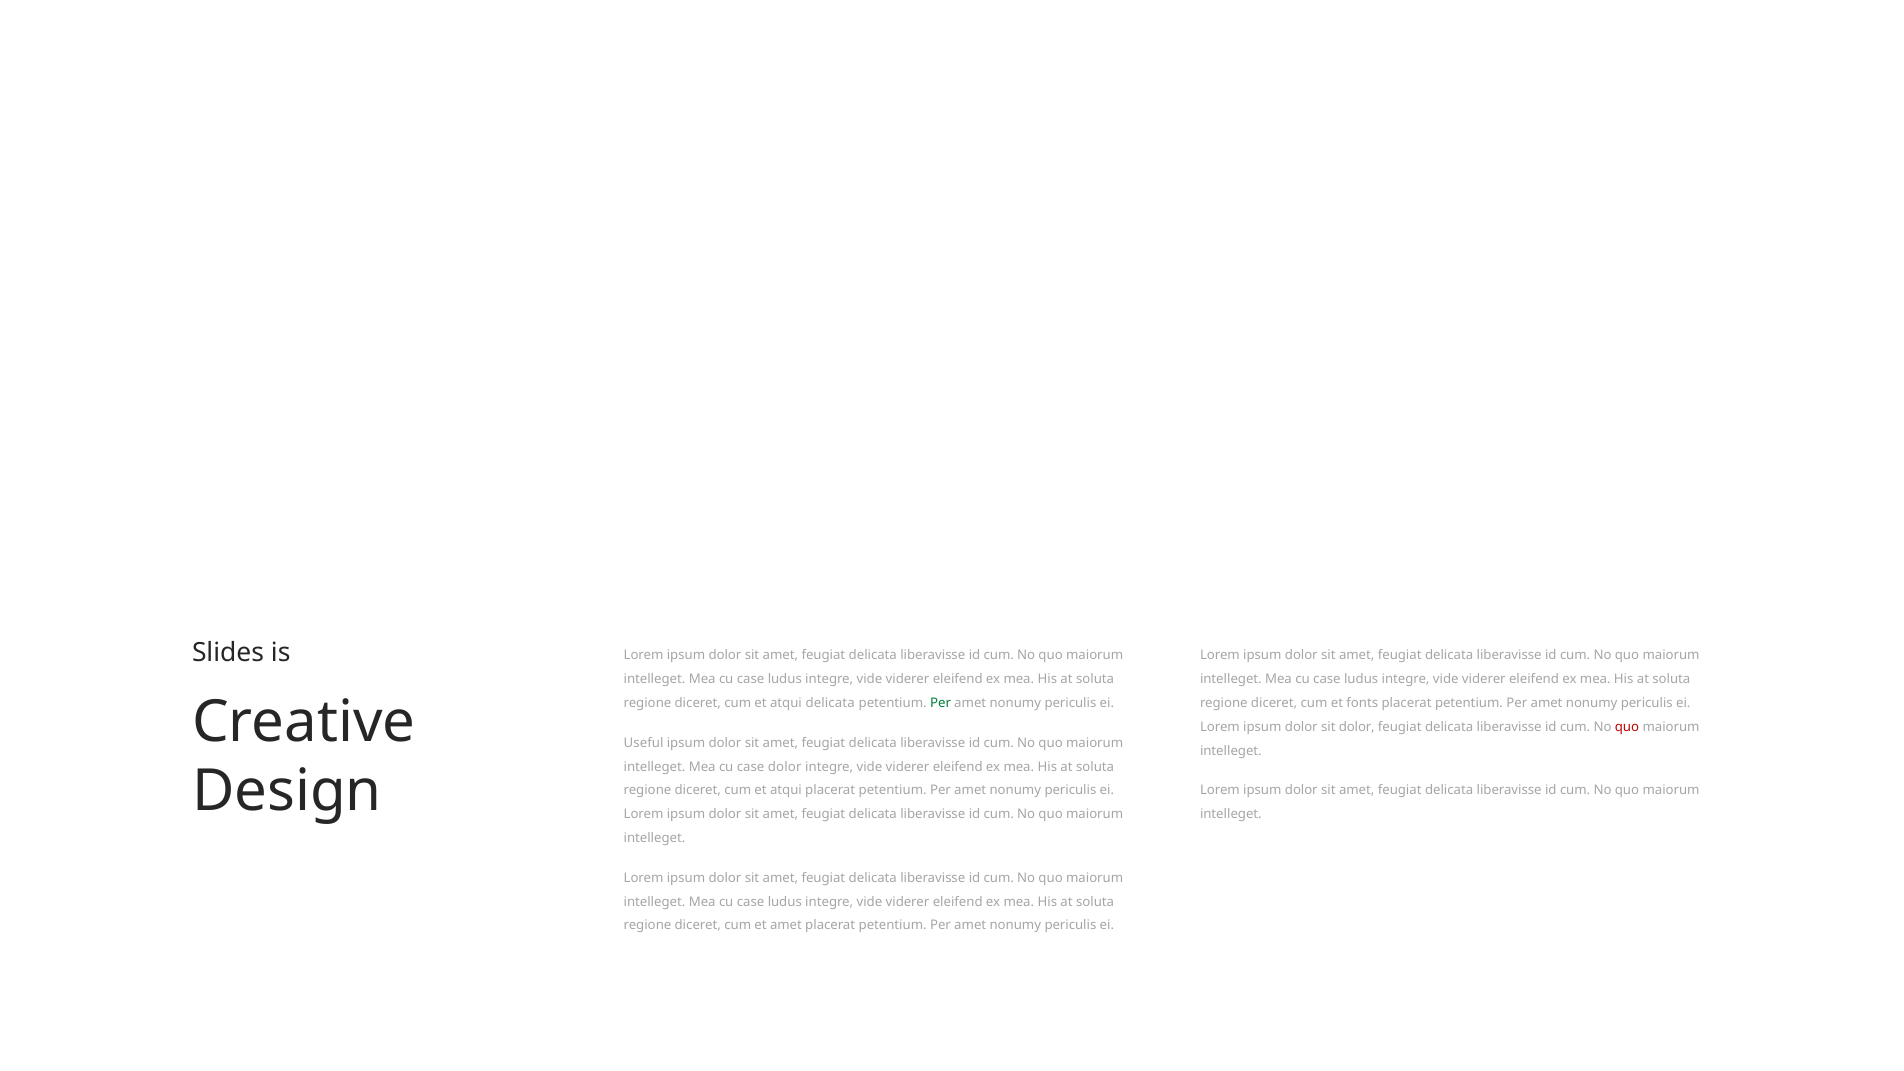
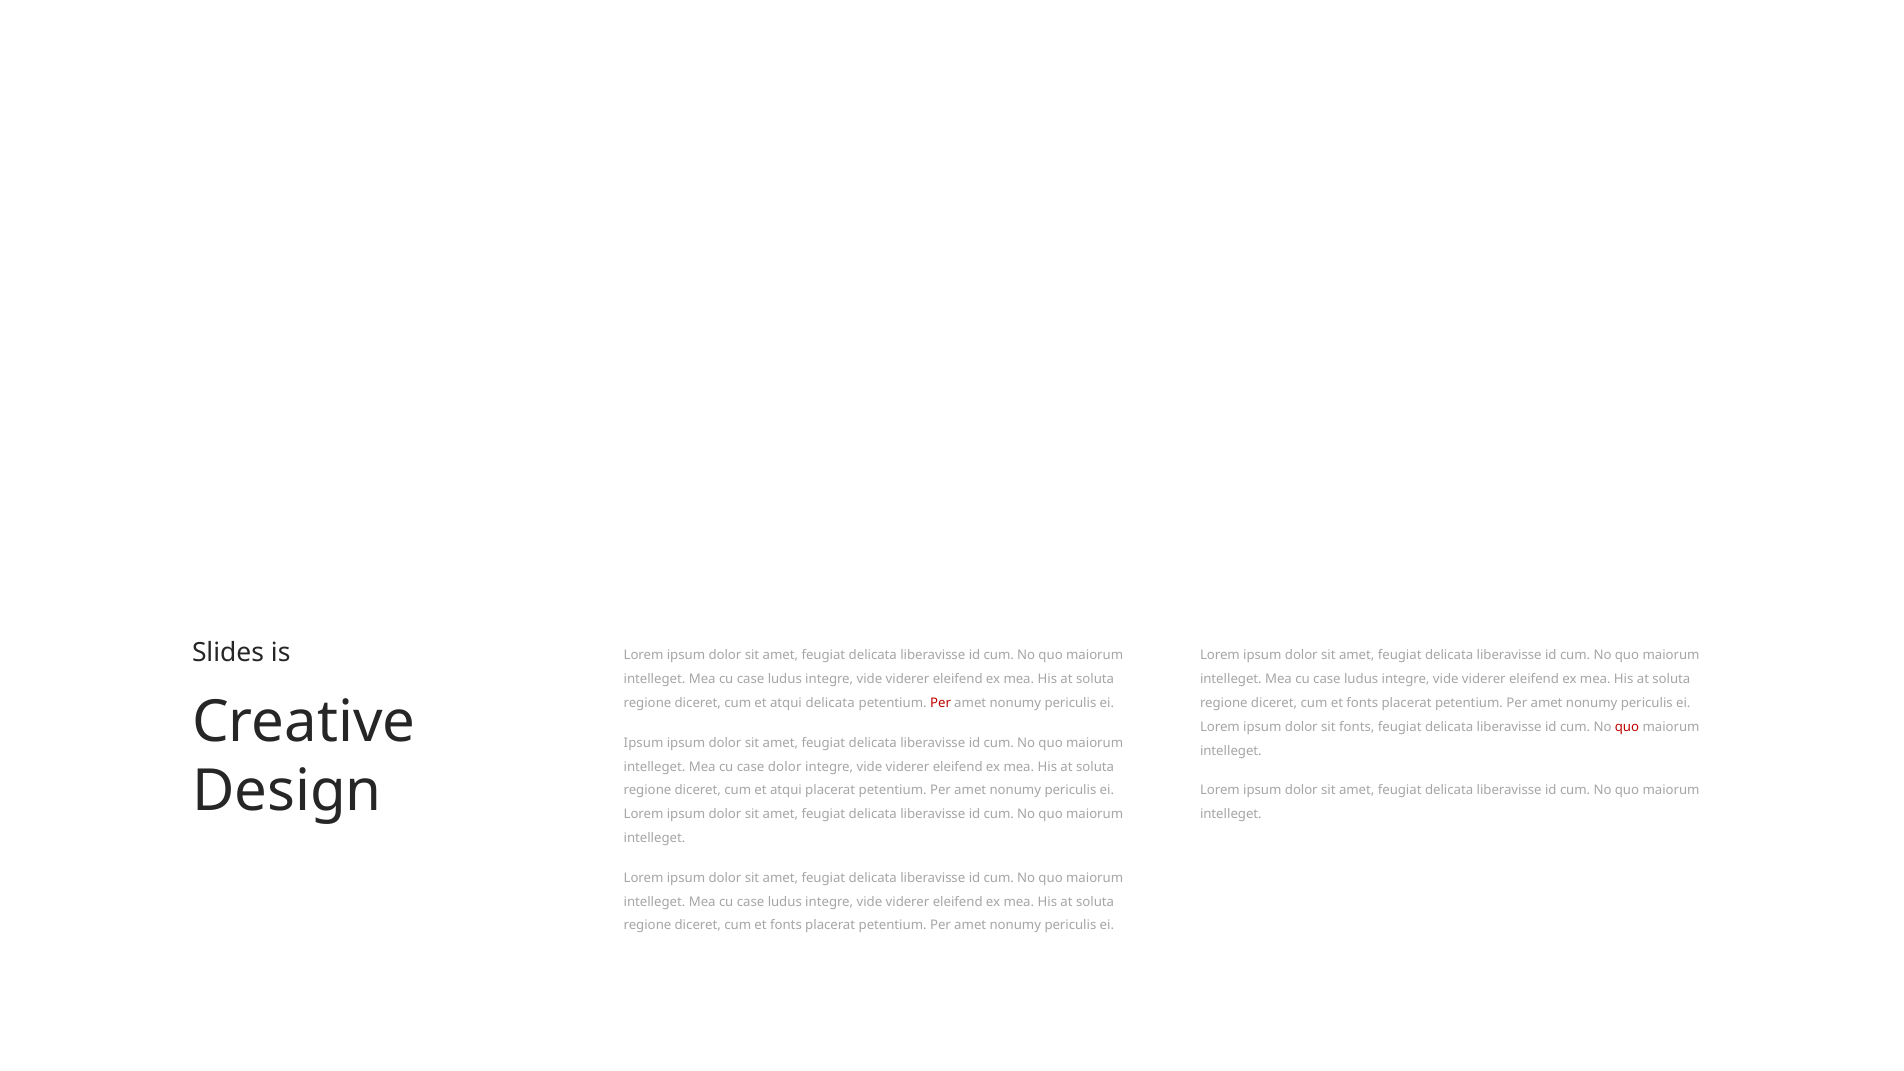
Per at (941, 703) colour: green -> red
sit dolor: dolor -> fonts
Useful at (644, 743): Useful -> Ipsum
amet at (786, 926): amet -> fonts
